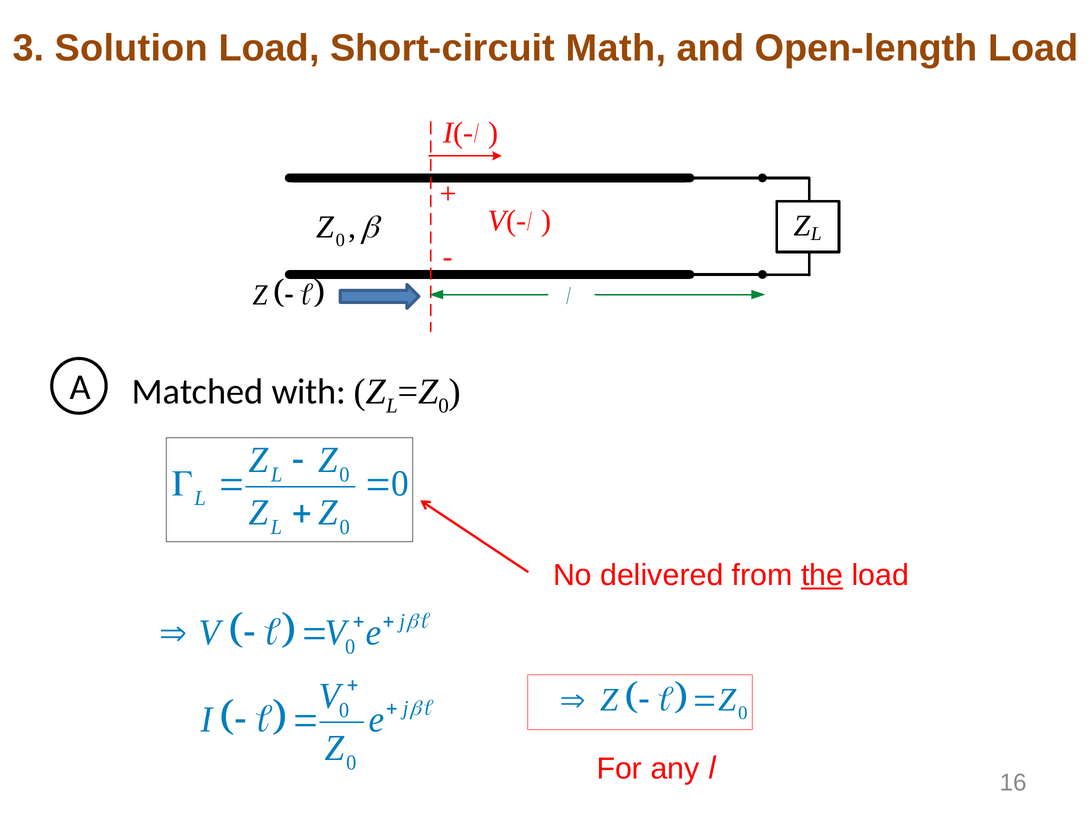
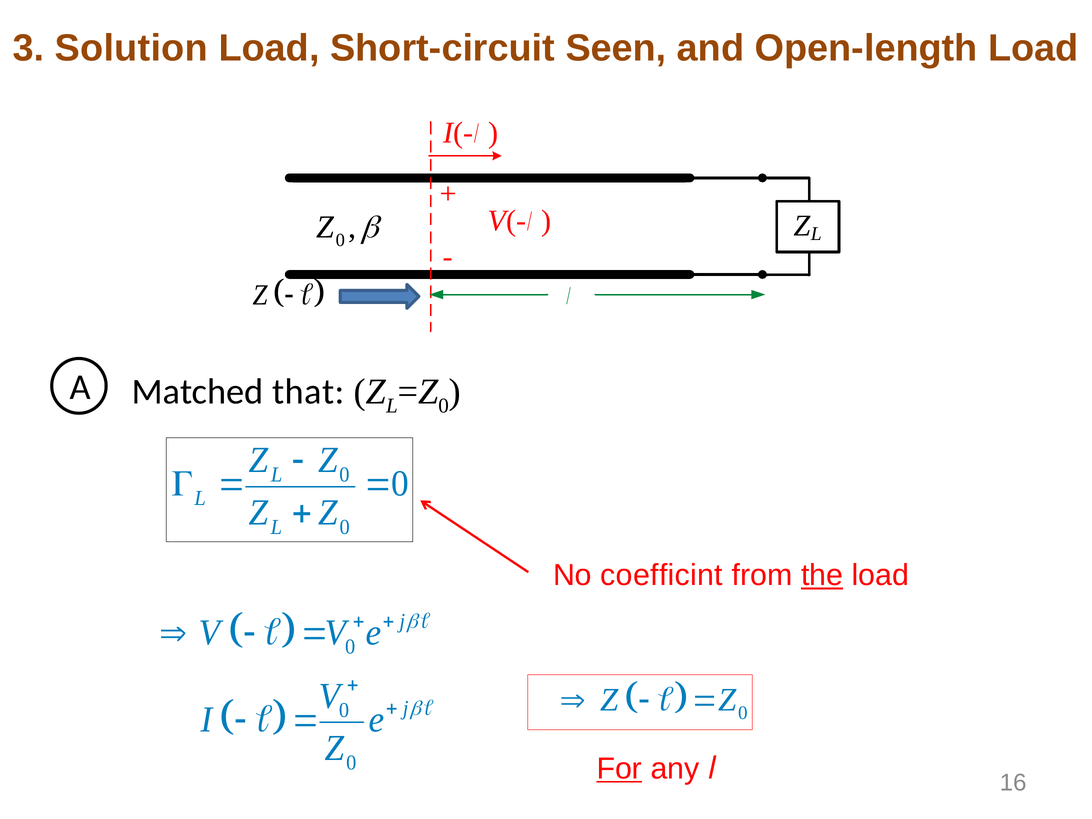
Math: Math -> Seen
with: with -> that
delivered: delivered -> coefficint
For underline: none -> present
